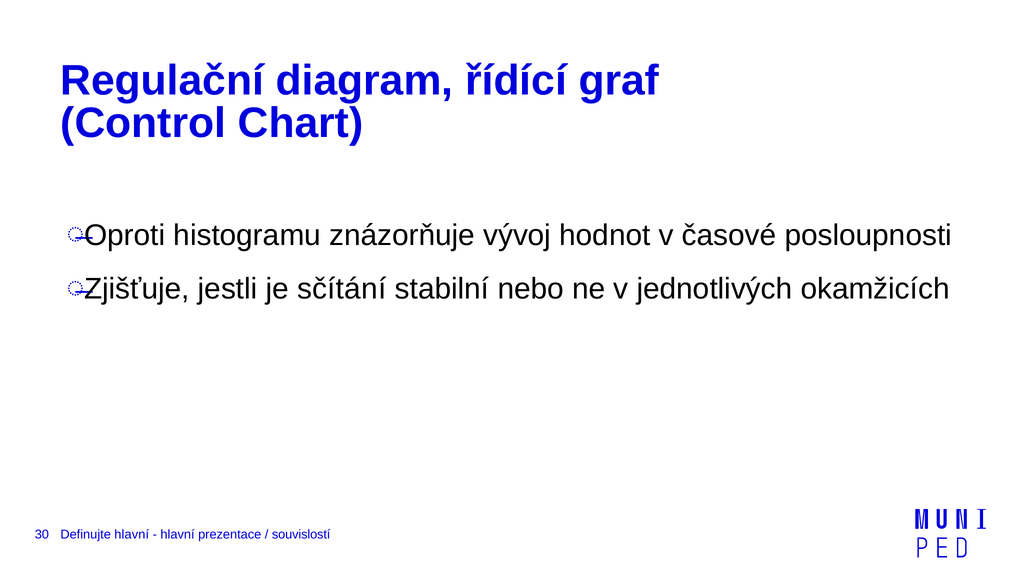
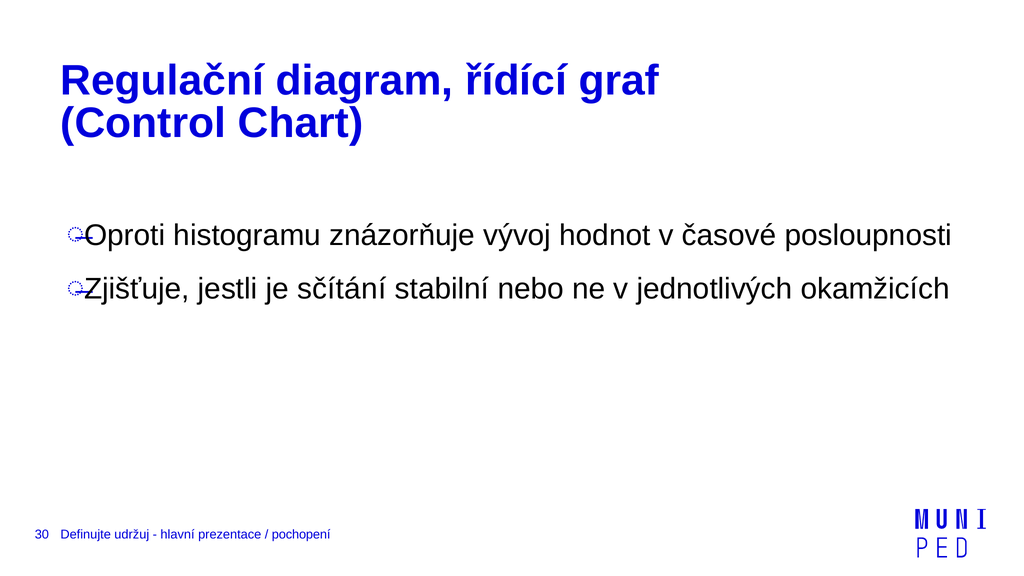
Definujte hlavní: hlavní -> udržuj
souvislostí: souvislostí -> pochopení
